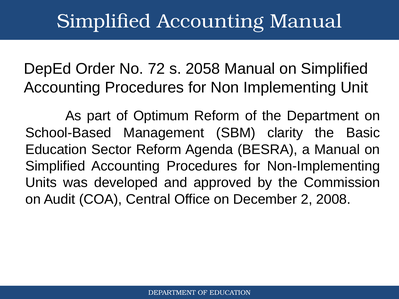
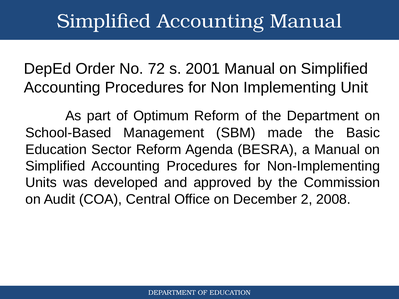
2058: 2058 -> 2001
clarity: clarity -> made
